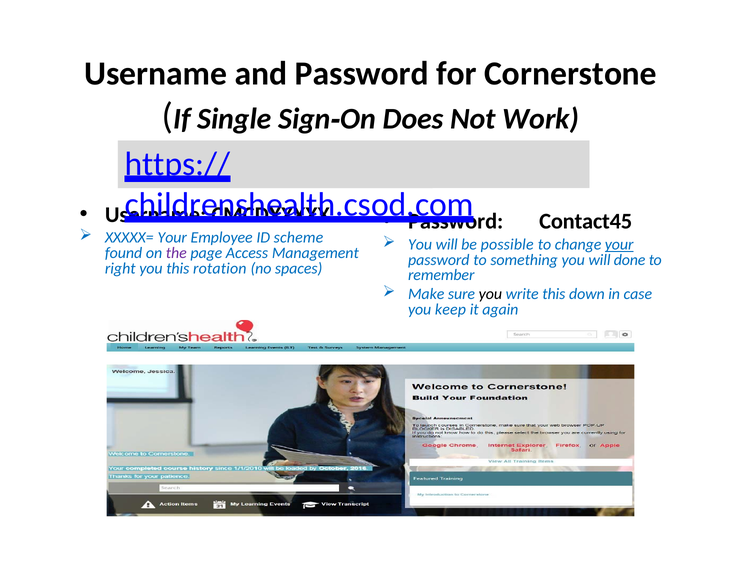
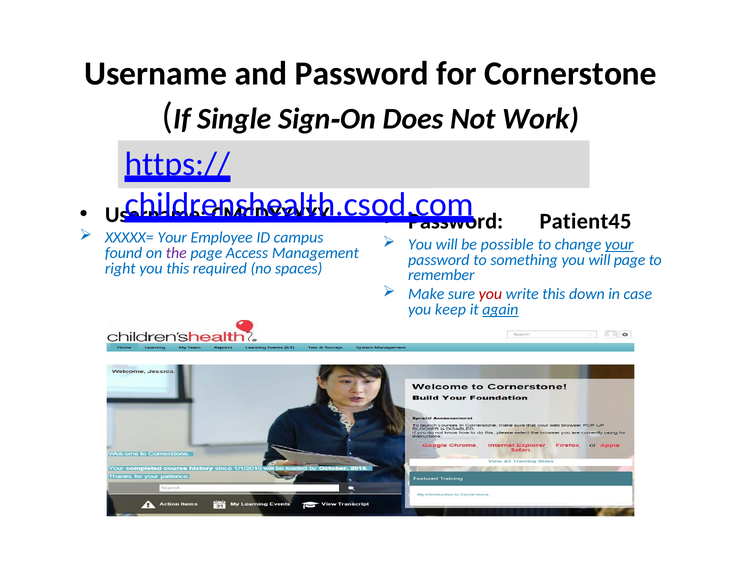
Contact45: Contact45 -> Patient45
scheme: scheme -> campus
will done: done -> page
rotation: rotation -> required
you at (490, 294) colour: black -> red
again underline: none -> present
